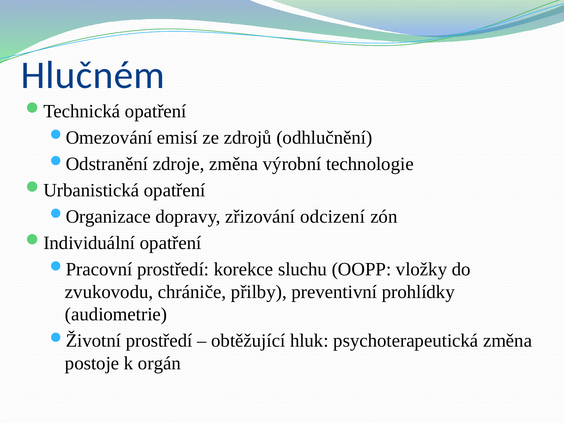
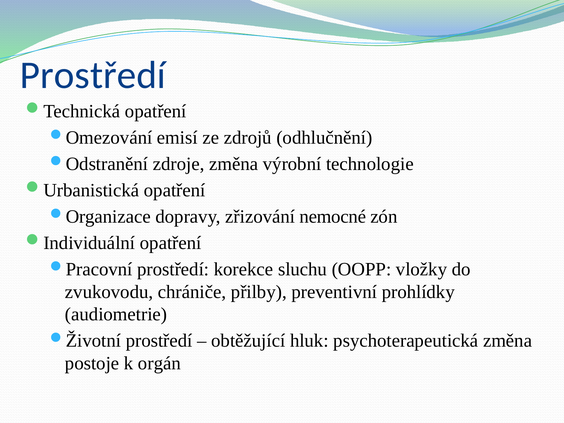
Hlučném at (93, 75): Hlučném -> Prostředí
odcizení: odcizení -> nemocné
